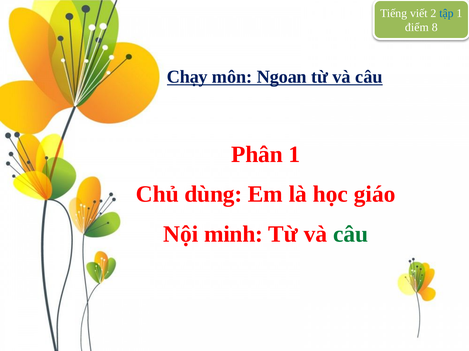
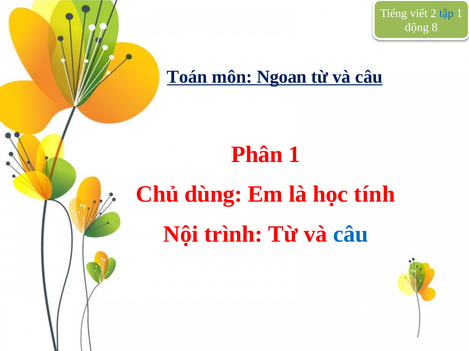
điểm: điểm -> động
Chạy: Chạy -> Toán
giáo: giáo -> tính
minh: minh -> trình
câu at (351, 235) colour: green -> blue
